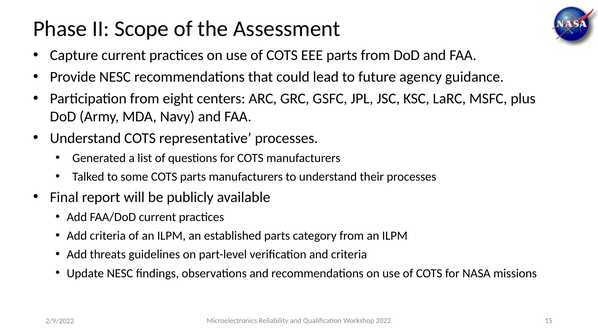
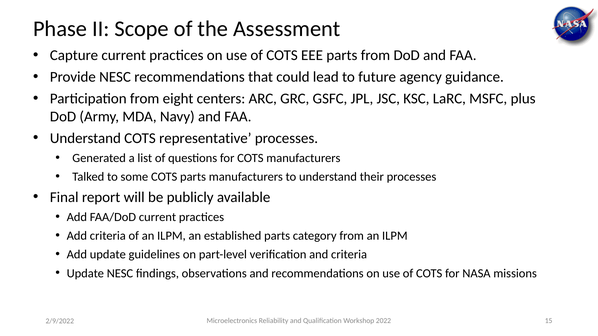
Add threats: threats -> update
